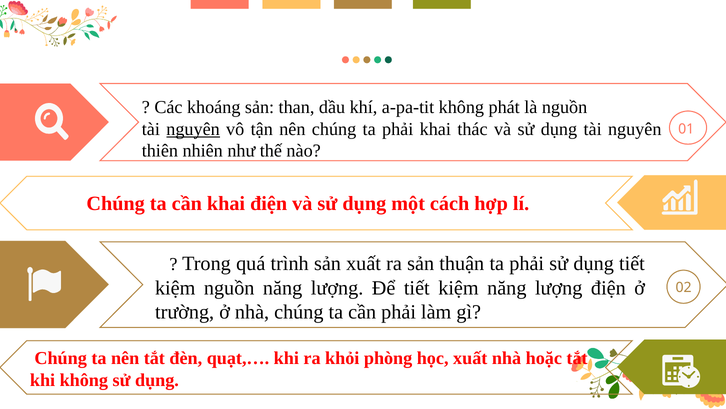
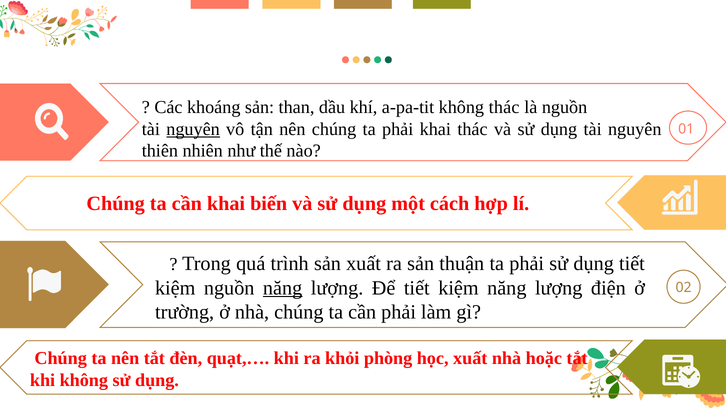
không phát: phát -> thác
khai điện: điện -> biến
năng at (283, 287) underline: none -> present
